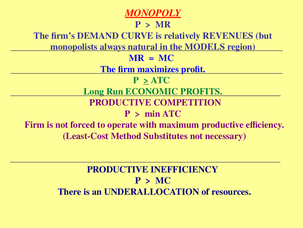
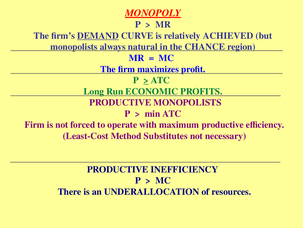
DEMAND underline: none -> present
REVENUES: REVENUES -> ACHIEVED
MODELS: MODELS -> CHANCE
PRODUCTIVE COMPETITION: COMPETITION -> MONOPOLISTS
